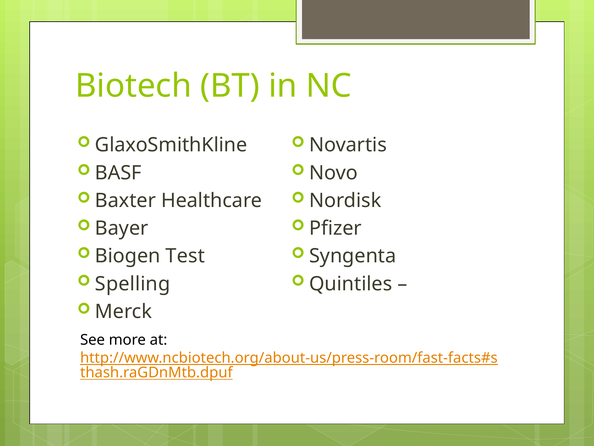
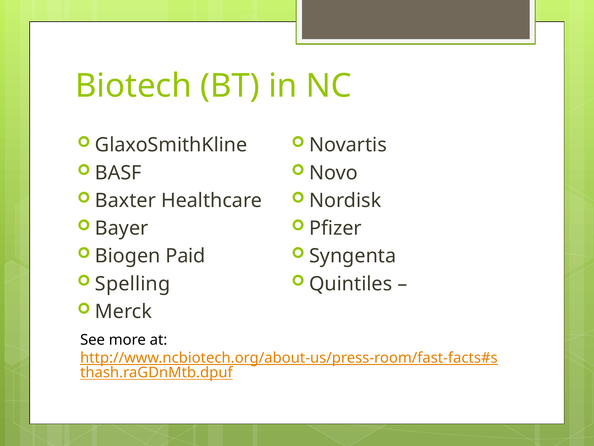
Test: Test -> Paid
